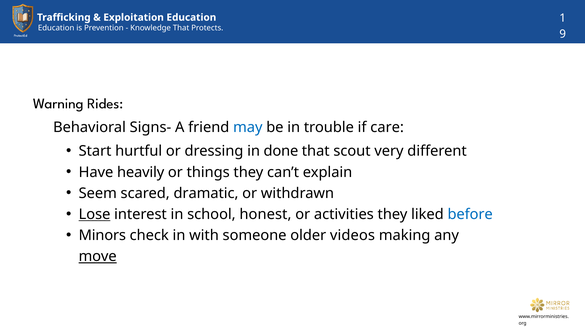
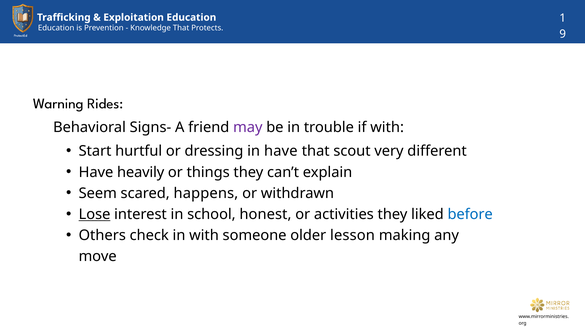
may colour: blue -> purple
if care: care -> with
in done: done -> have
dramatic: dramatic -> happens
Minors: Minors -> Others
videos: videos -> lesson
move underline: present -> none
